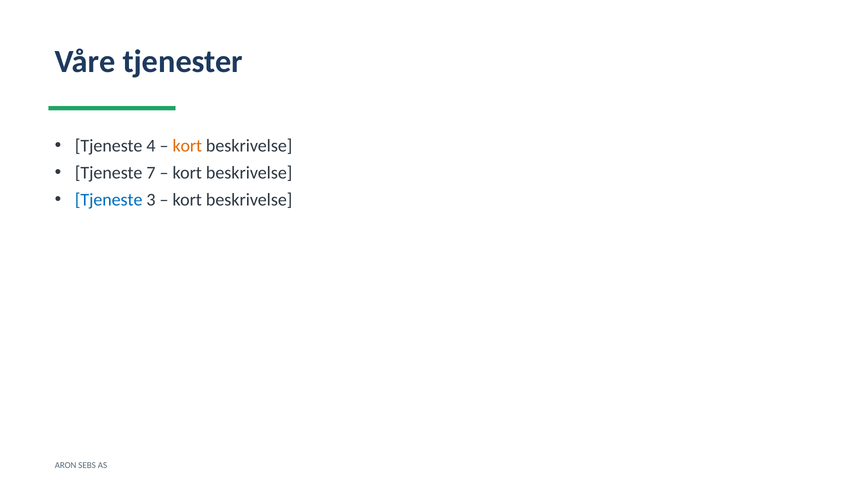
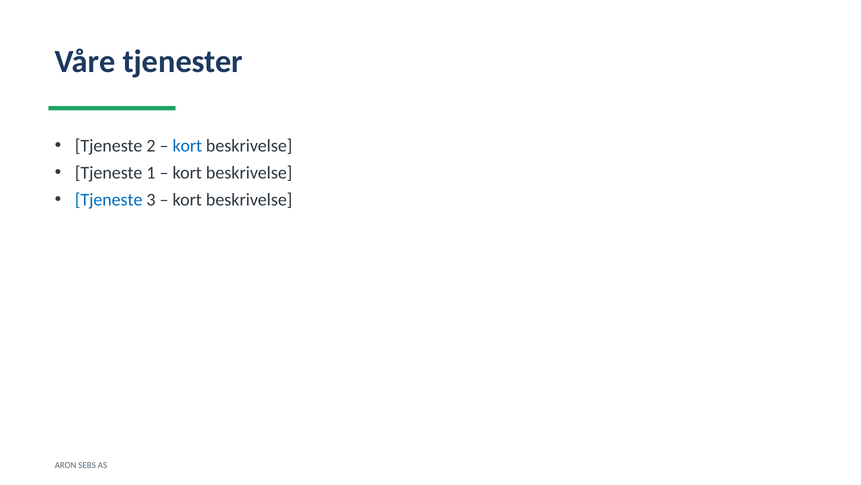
4: 4 -> 2
kort at (187, 146) colour: orange -> blue
7: 7 -> 1
